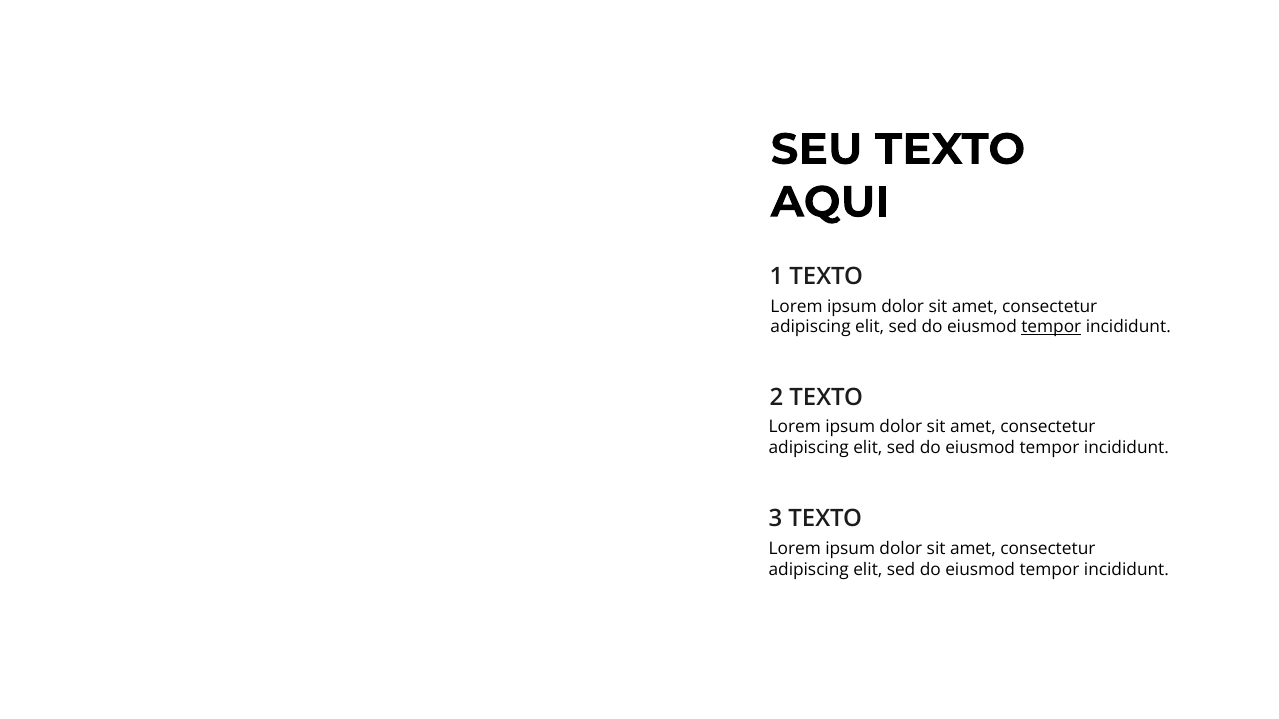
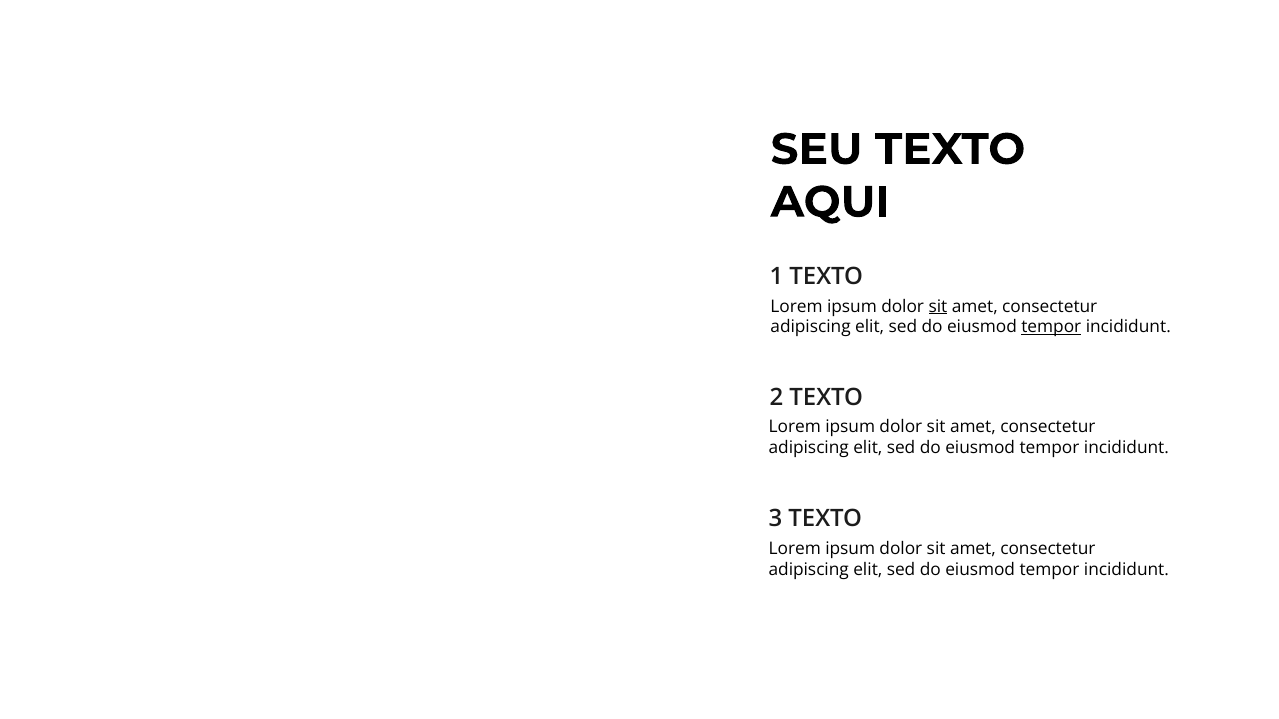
sit at (938, 307) underline: none -> present
